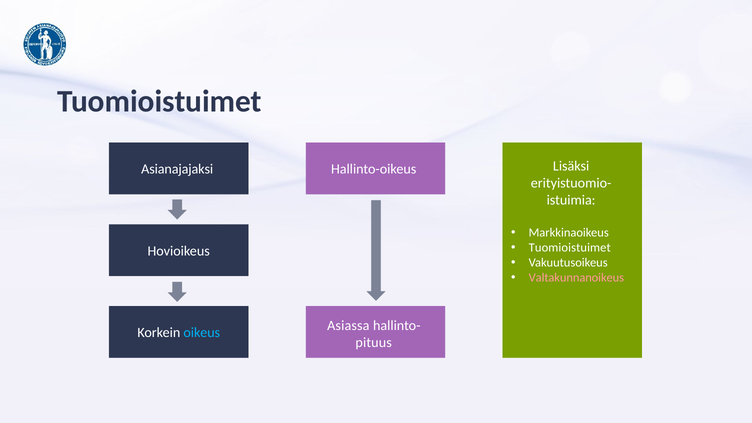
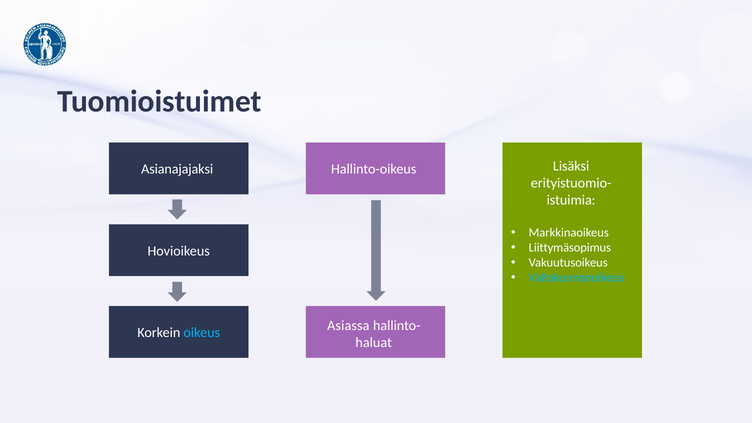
Tuomioistuimet at (570, 248): Tuomioistuimet -> Liittymäsopimus
Valtakunnanoikeus colour: pink -> light blue
pituus: pituus -> haluat
